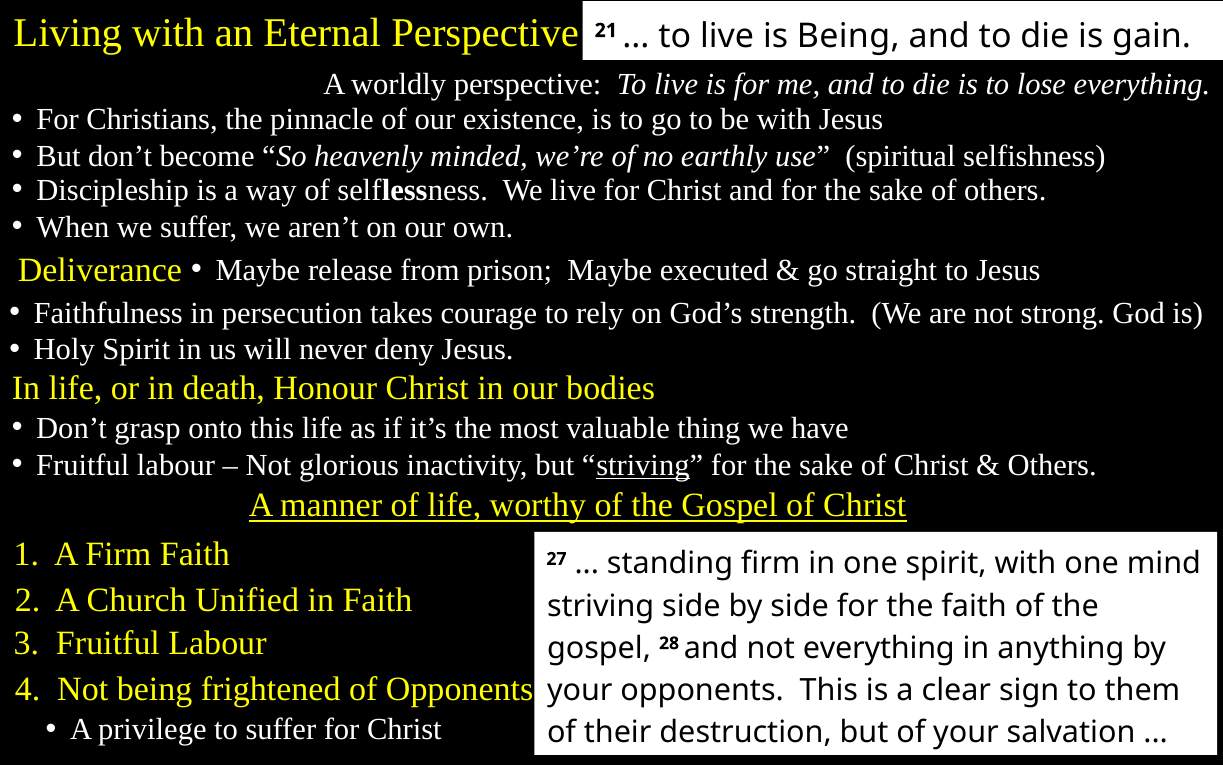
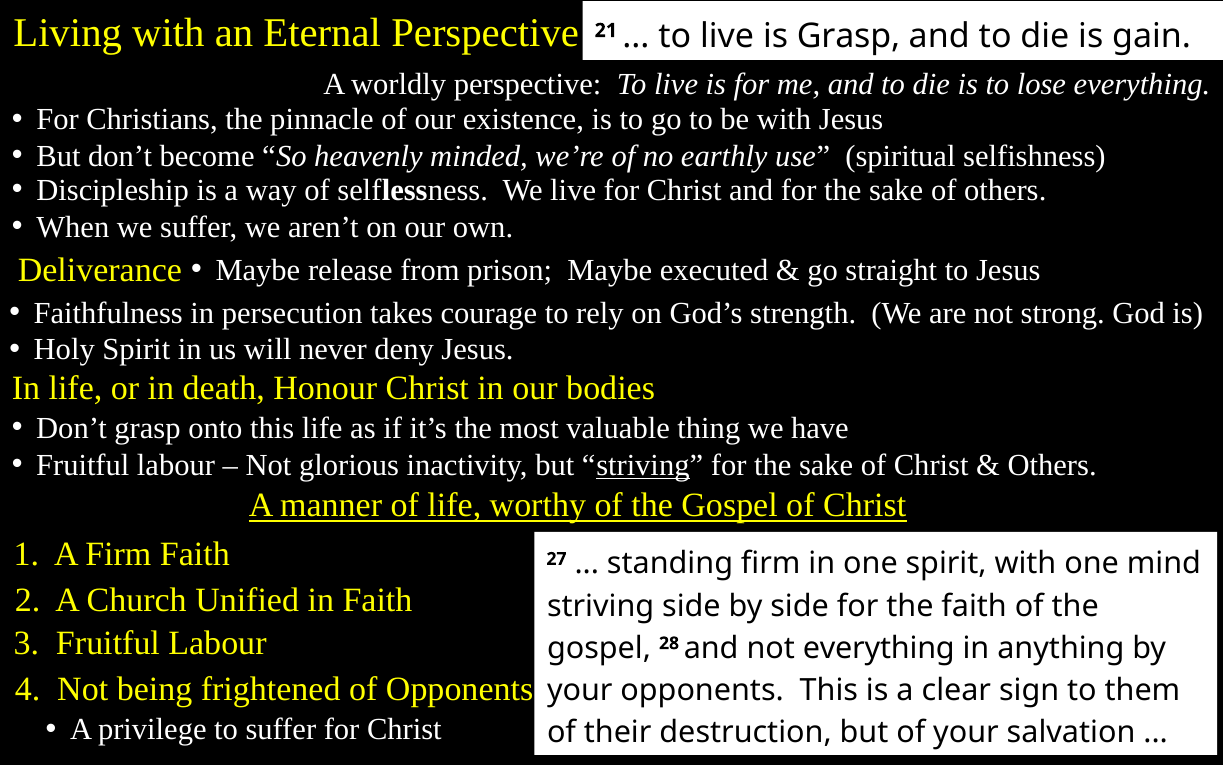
is Being: Being -> Grasp
